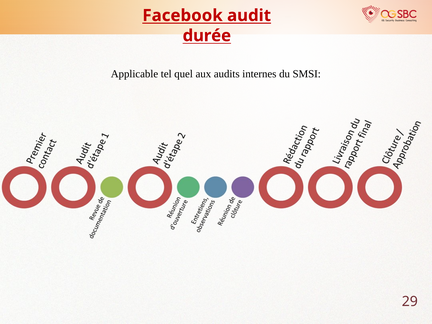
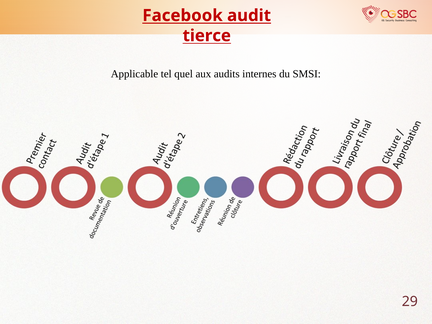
durée: durée -> tierce
